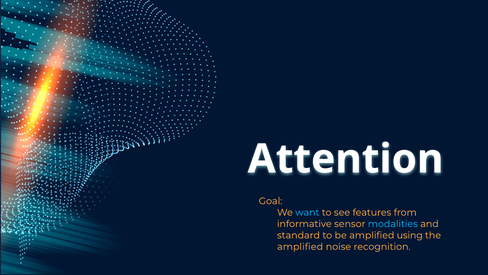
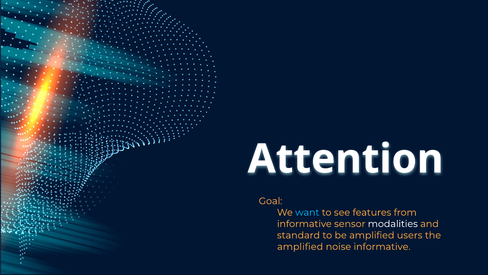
modalities colour: light blue -> white
using: using -> users
noise recognition: recognition -> informative
